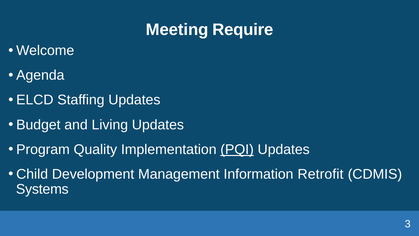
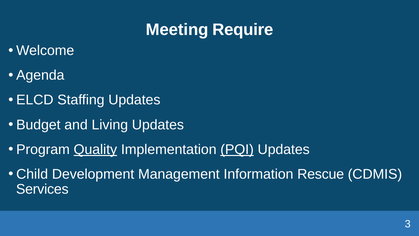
Quality underline: none -> present
Retrofit: Retrofit -> Rescue
Systems: Systems -> Services
